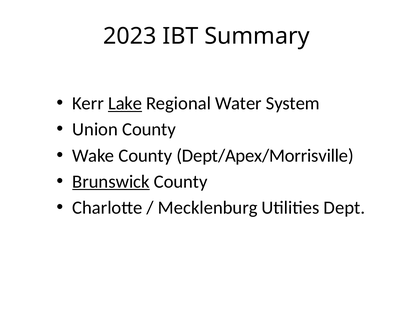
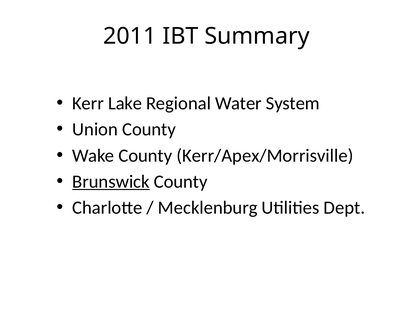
2023: 2023 -> 2011
Lake underline: present -> none
Dept/Apex/Morrisville: Dept/Apex/Morrisville -> Kerr/Apex/Morrisville
